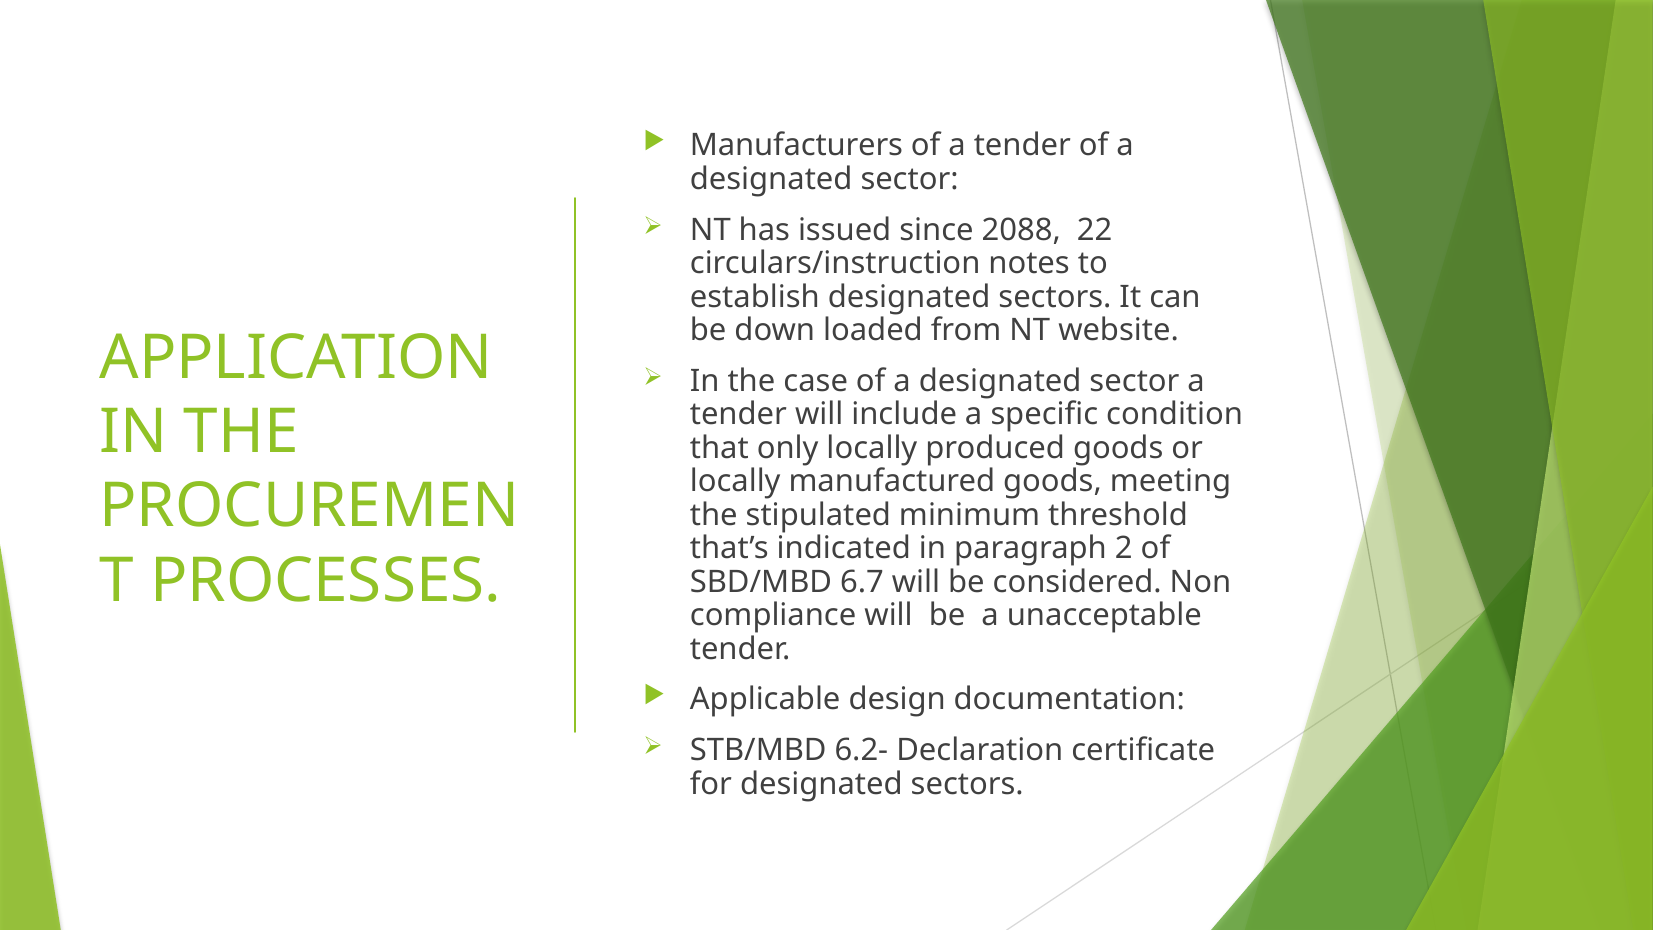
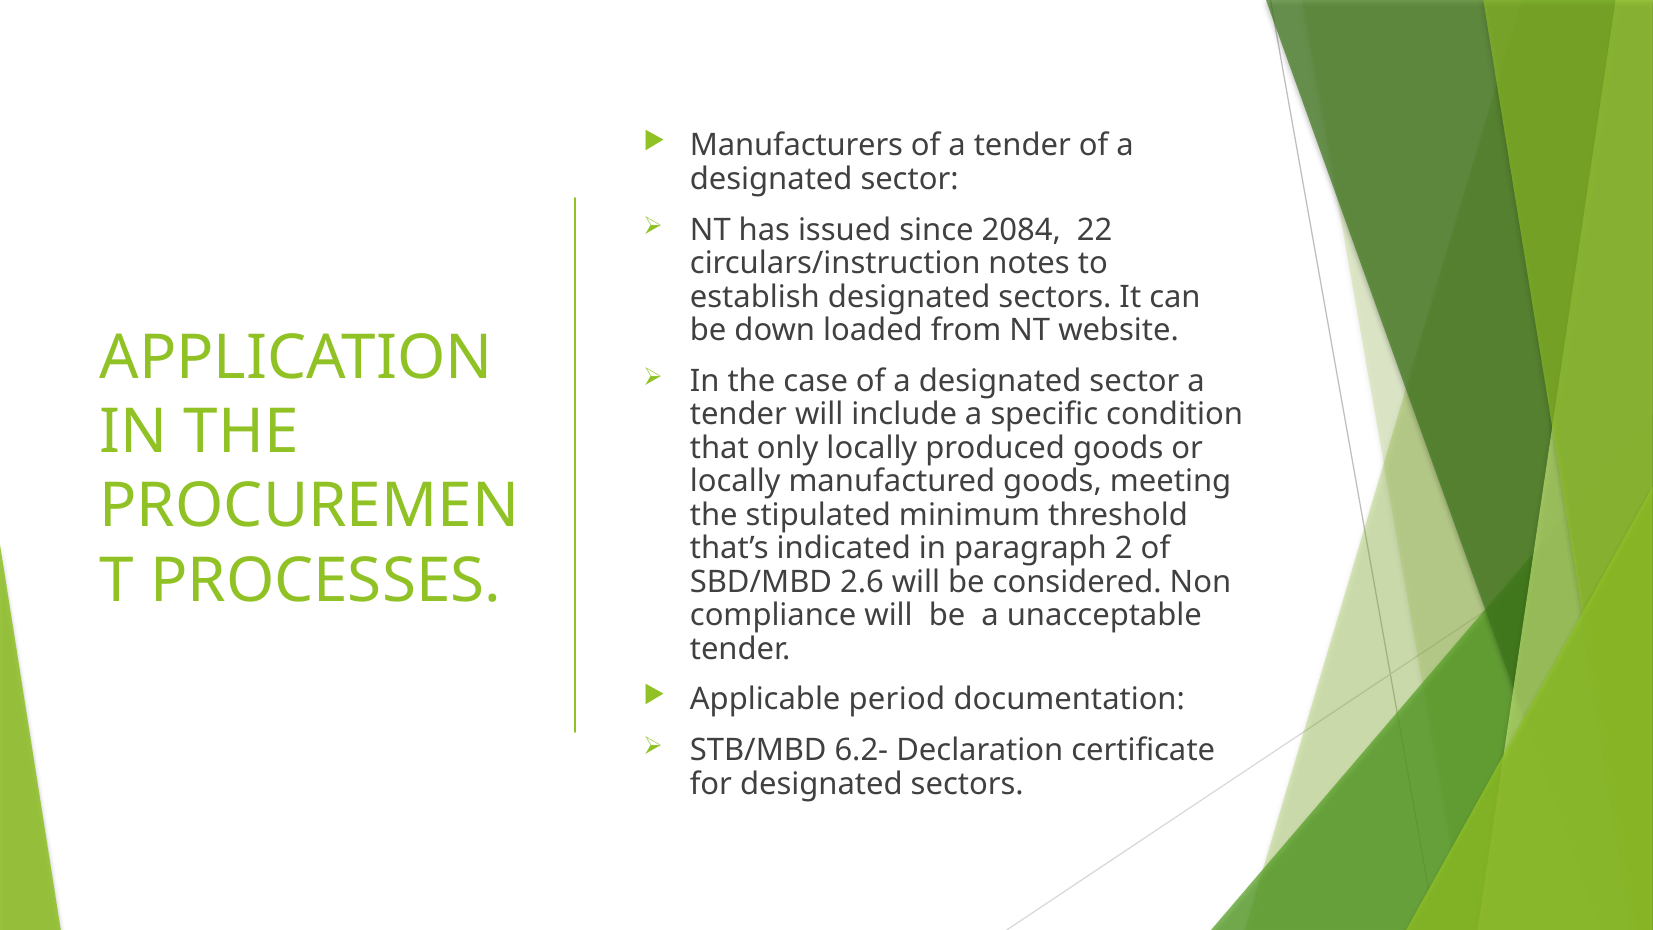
2088: 2088 -> 2084
6.7: 6.7 -> 2.6
design: design -> period
